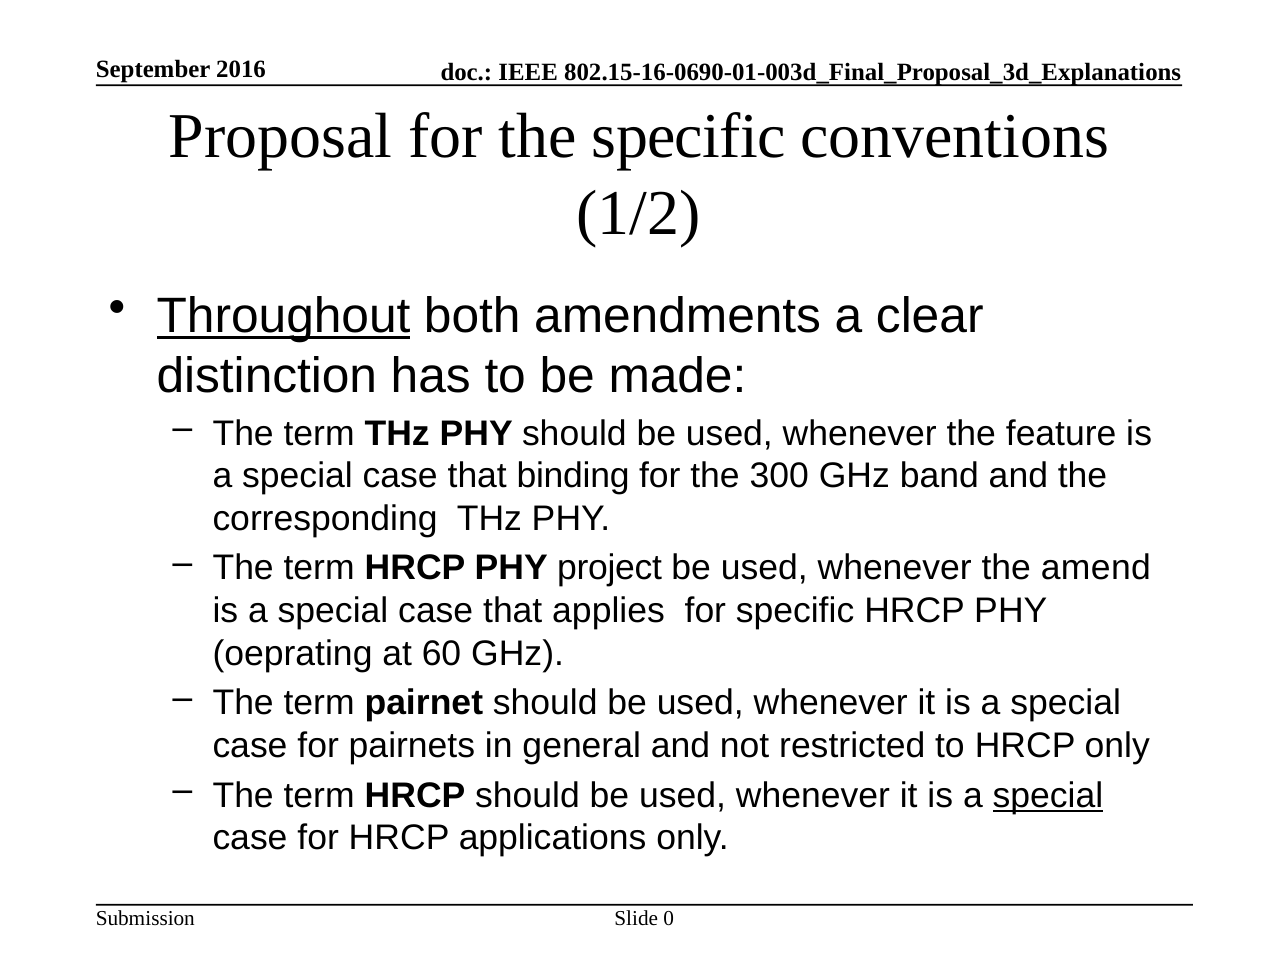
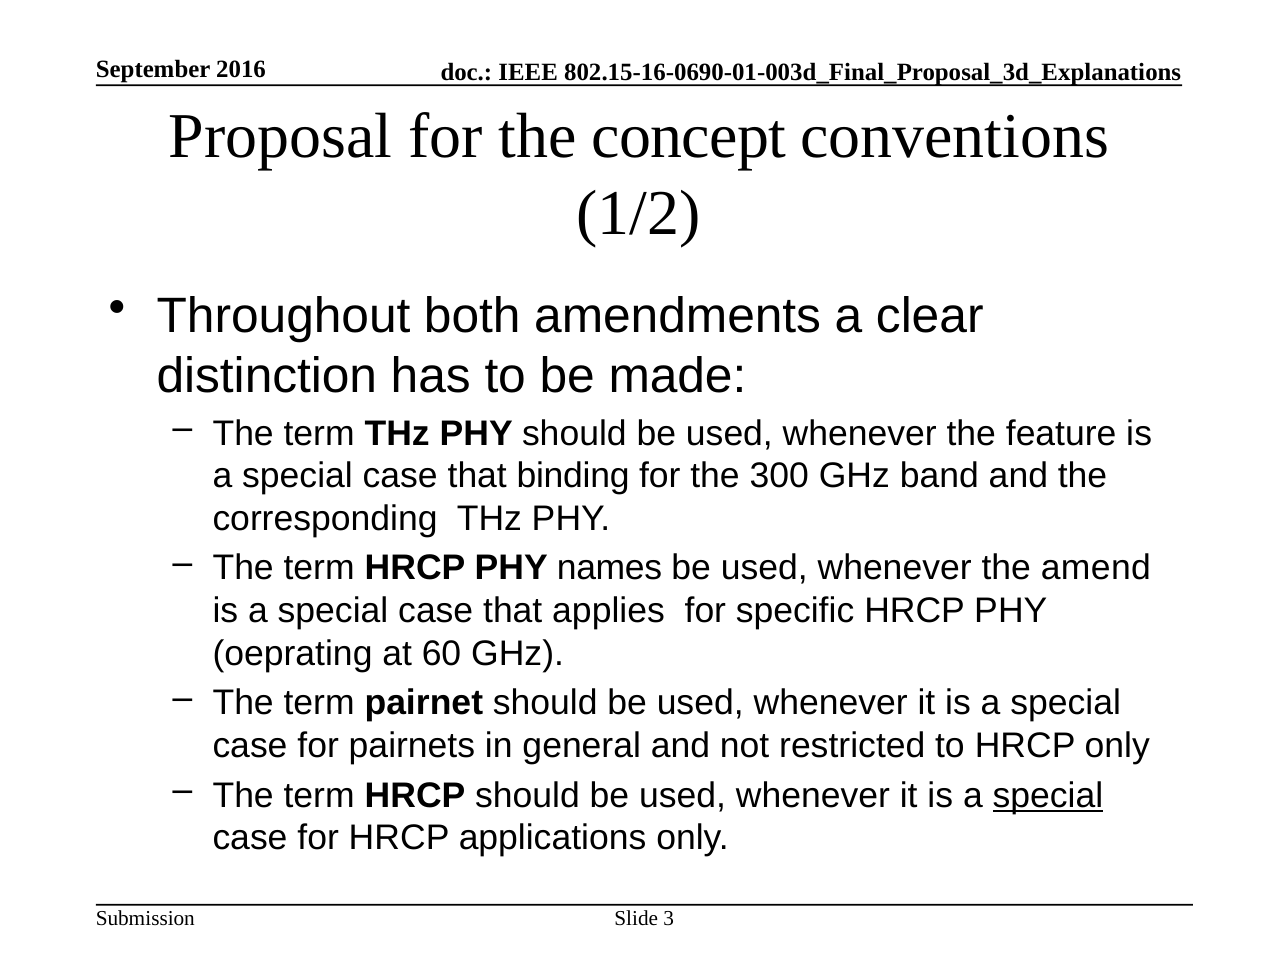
the specific: specific -> concept
Throughout underline: present -> none
project: project -> names
0: 0 -> 3
